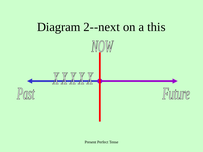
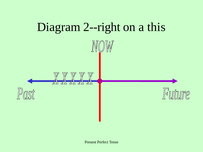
2--next: 2--next -> 2--right
